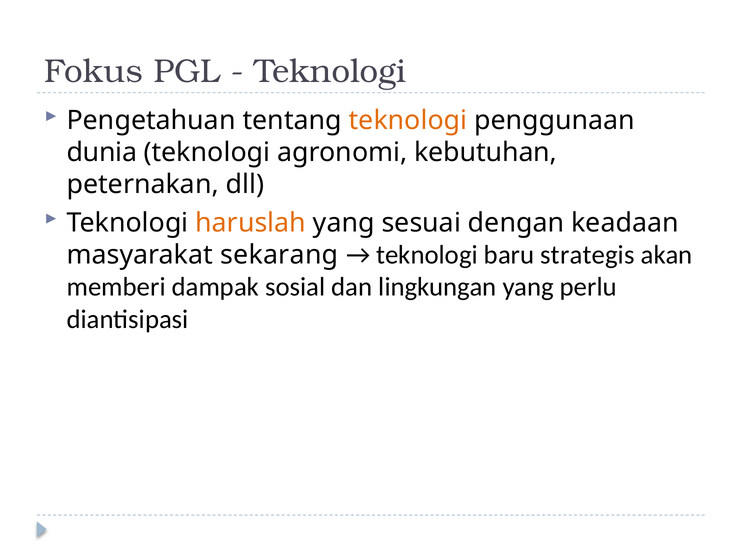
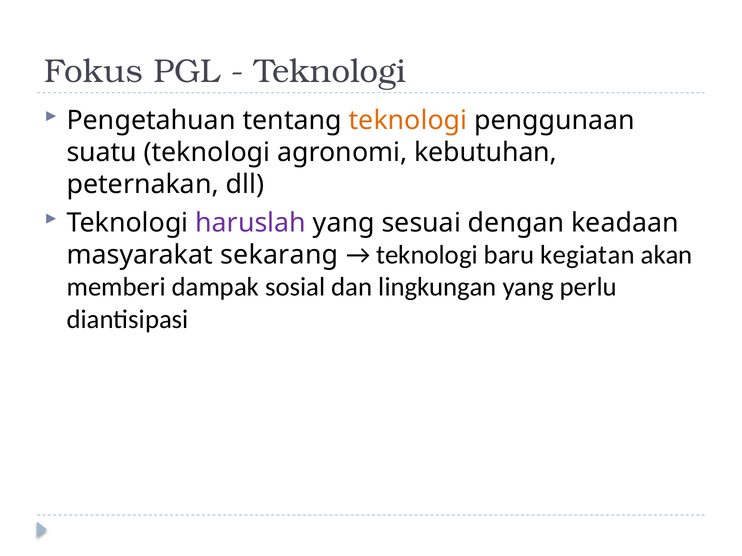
dunia: dunia -> suatu
haruslah colour: orange -> purple
strategis: strategis -> kegiatan
